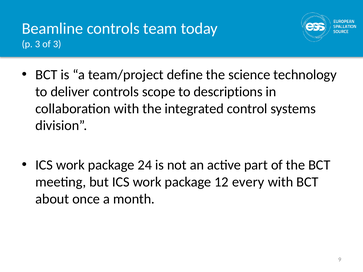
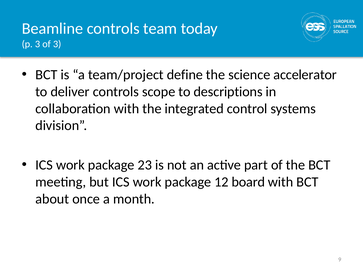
technology: technology -> accelerator
24: 24 -> 23
every: every -> board
